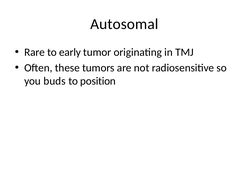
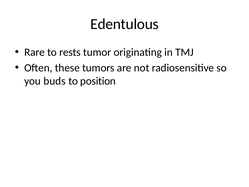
Autosomal: Autosomal -> Edentulous
early: early -> rests
